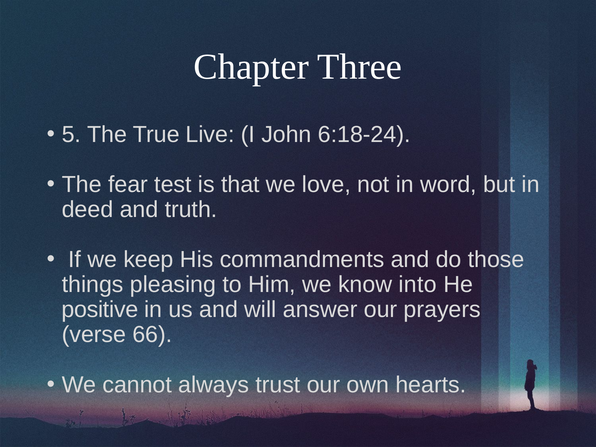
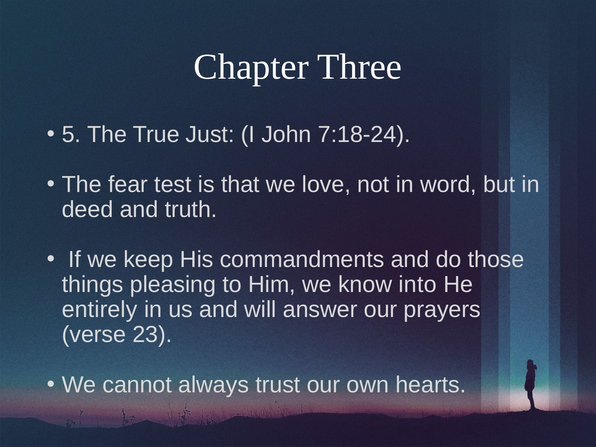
Live: Live -> Just
6:18-24: 6:18-24 -> 7:18-24
positive: positive -> entirely
66: 66 -> 23
